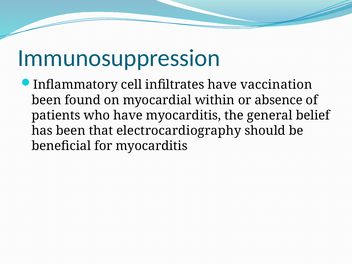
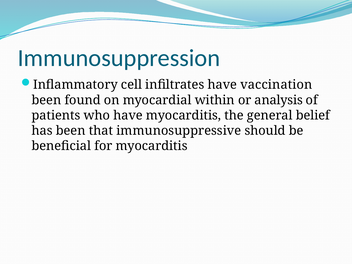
absence: absence -> analysis
electrocardiography: electrocardiography -> immunosuppressive
